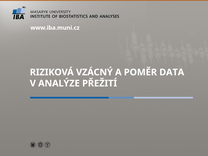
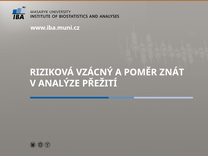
DATA: DATA -> ZNÁT
